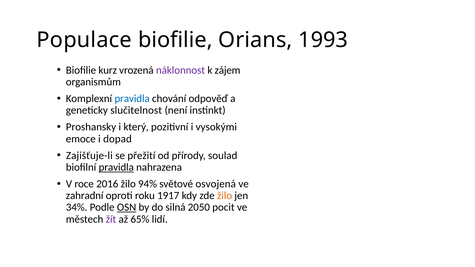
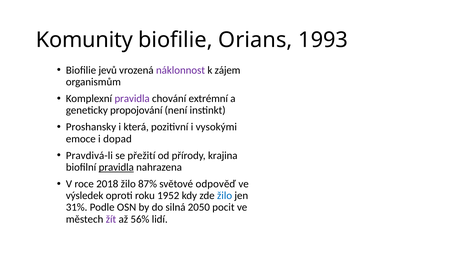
Populace: Populace -> Komunity
kurz: kurz -> jevů
pravidla at (132, 99) colour: blue -> purple
odpověď: odpověď -> extrémní
slučitelnost: slučitelnost -> propojování
který: který -> která
Zajišťuje-li: Zajišťuje-li -> Pravdivá-li
soulad: soulad -> krajina
2016: 2016 -> 2018
94%: 94% -> 87%
osvojená: osvojená -> odpověď
zahradní: zahradní -> výsledek
1917: 1917 -> 1952
žilo at (225, 196) colour: orange -> blue
34%: 34% -> 31%
OSN underline: present -> none
65%: 65% -> 56%
